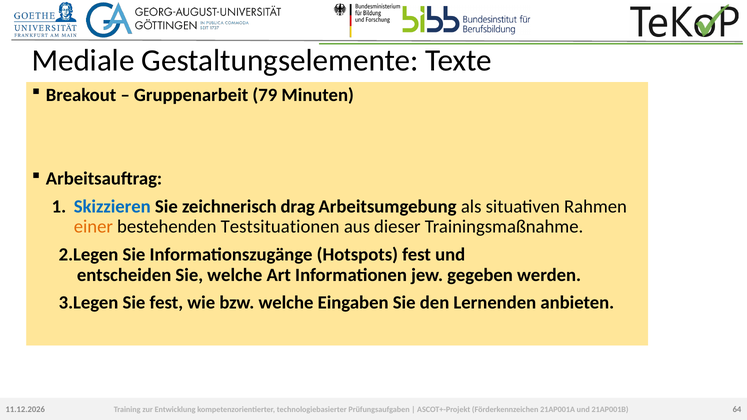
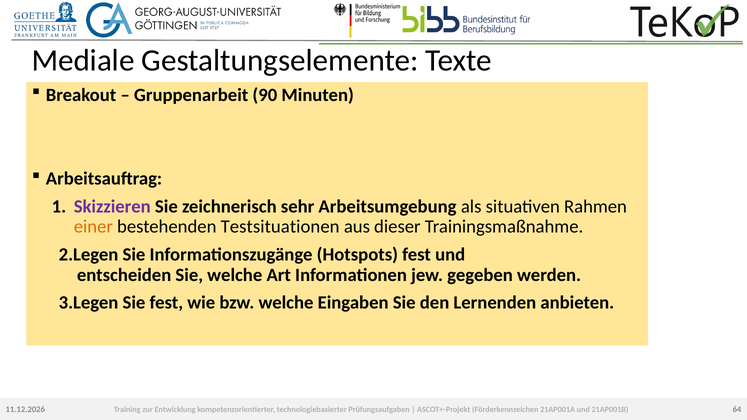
79: 79 -> 90
Skizzieren colour: blue -> purple
drag: drag -> sehr
